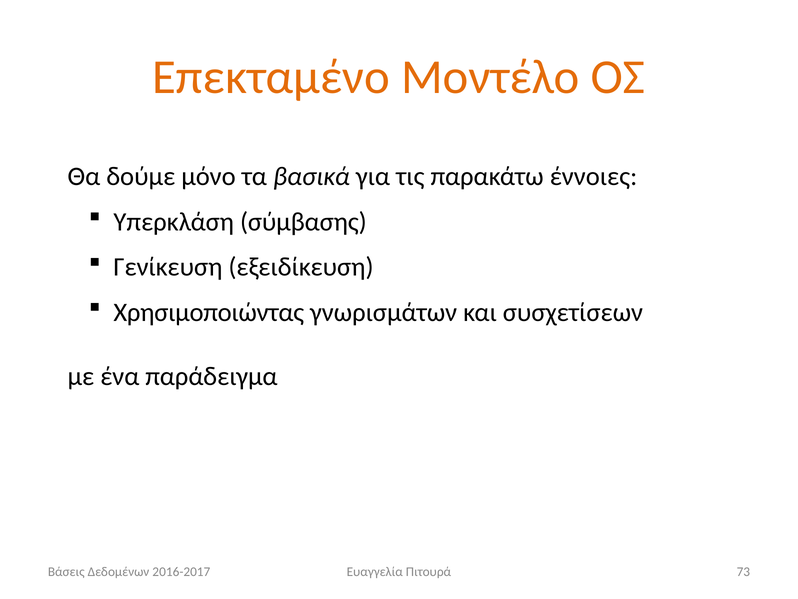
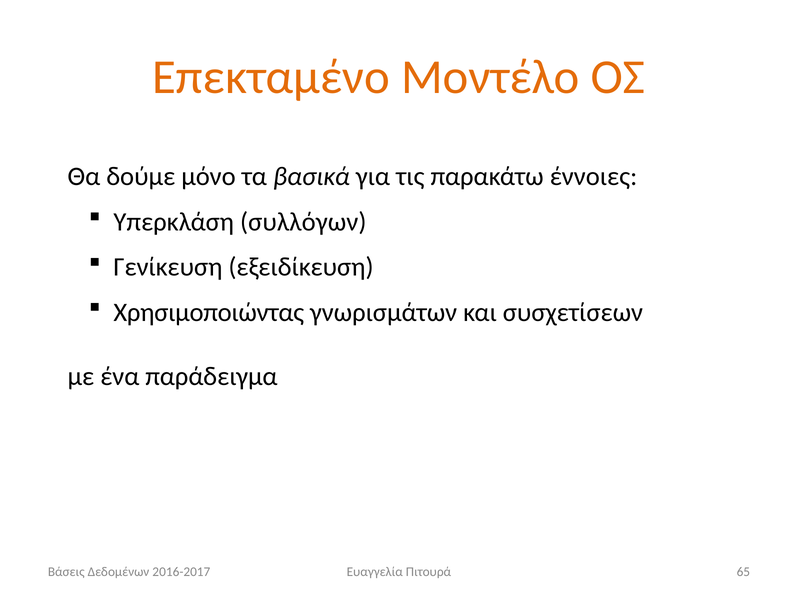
σύμβασης: σύμβασης -> συλλόγων
73: 73 -> 65
